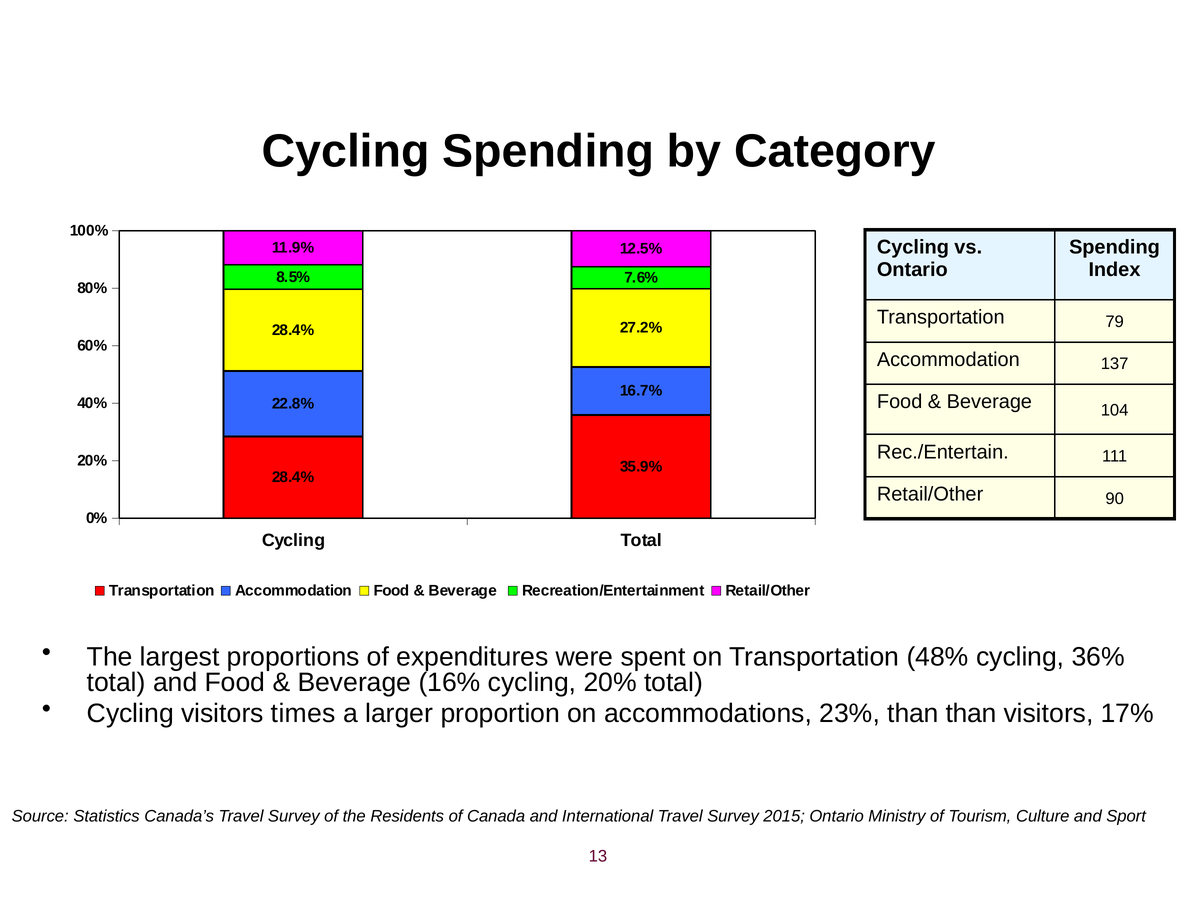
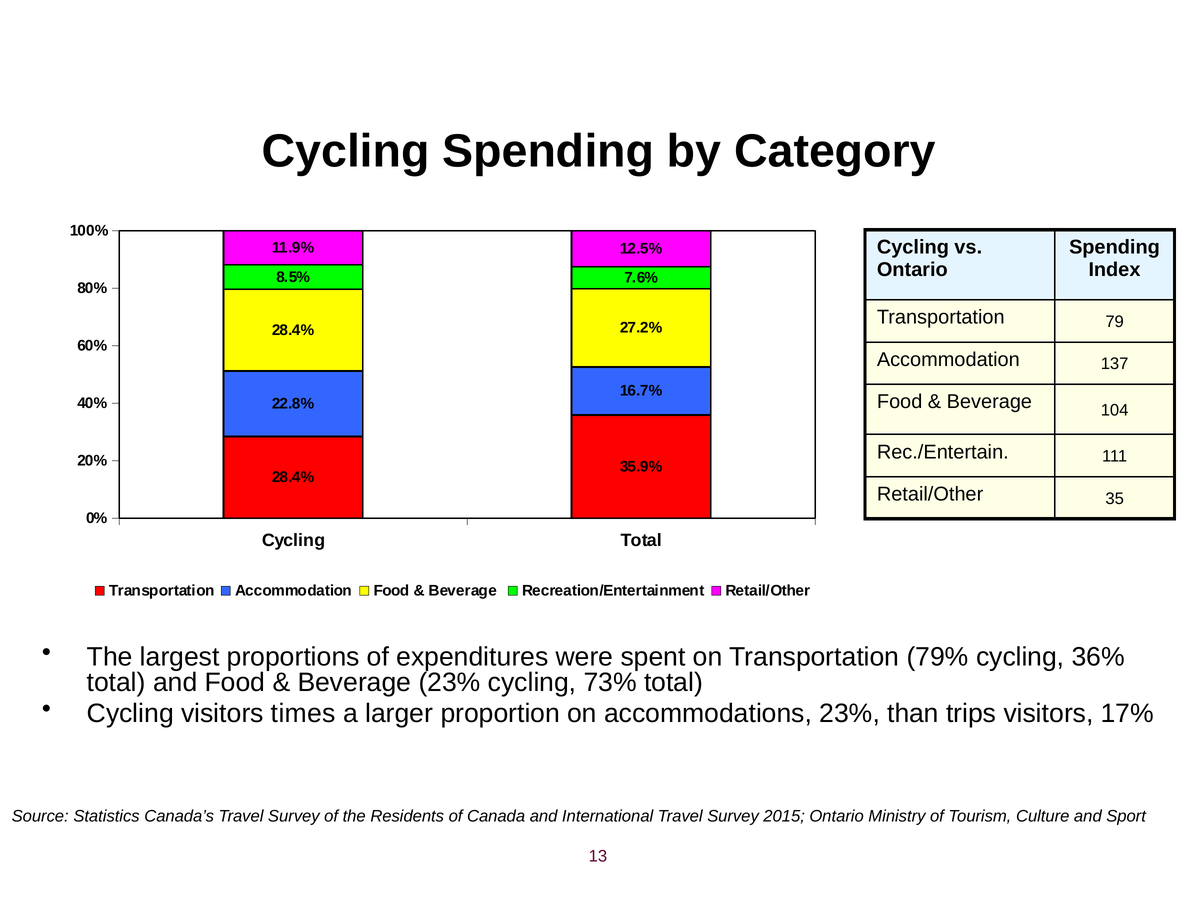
90: 90 -> 35
48%: 48% -> 79%
Beverage 16%: 16% -> 23%
cycling 20%: 20% -> 73%
than than: than -> trips
